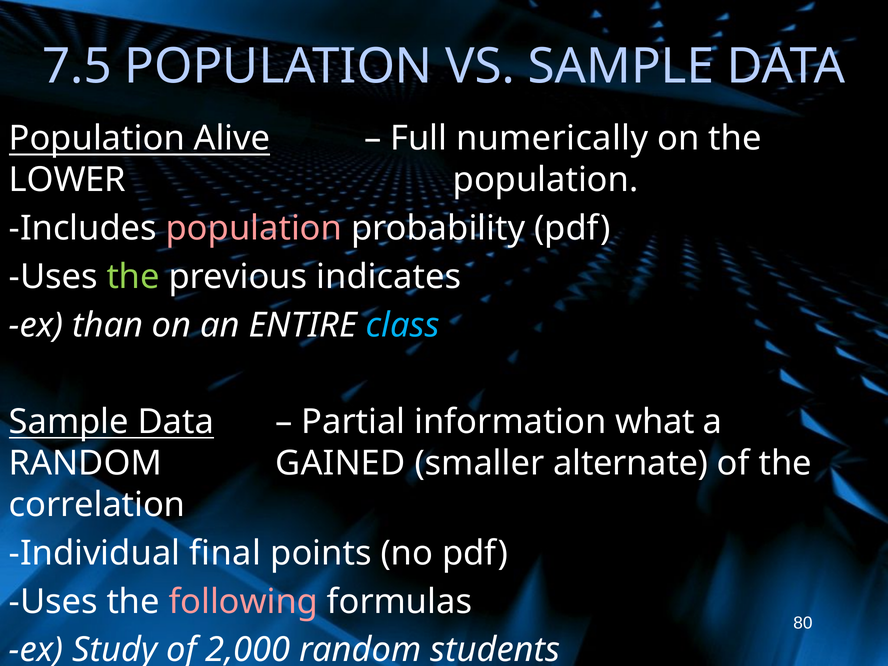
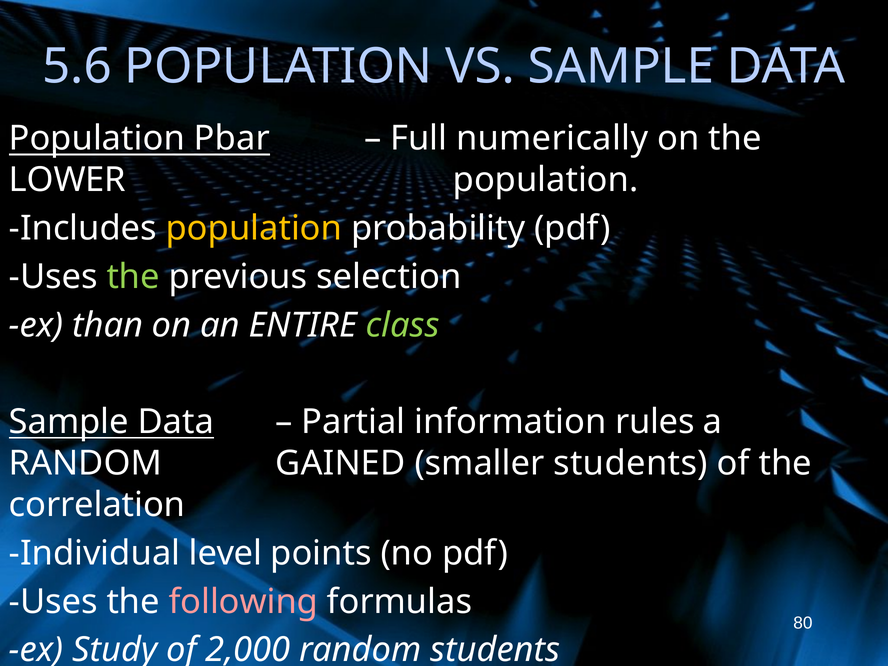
7.5: 7.5 -> 5.6
Alive: Alive -> Pbar
population at (254, 228) colour: pink -> yellow
indicates: indicates -> selection
class colour: light blue -> light green
what: what -> rules
smaller alternate: alternate -> students
final: final -> level
